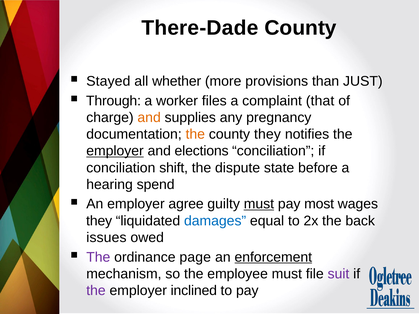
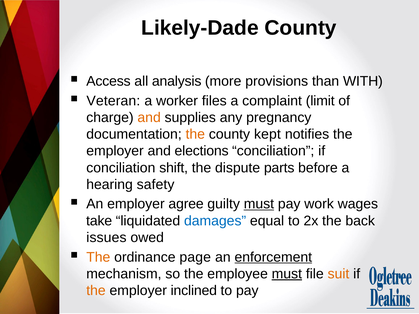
There-Dade: There-Dade -> Likely-Dade
Stayed: Stayed -> Access
whether: whether -> analysis
JUST: JUST -> WITH
Through: Through -> Veteran
that: that -> limit
county they: they -> kept
employer at (115, 151) underline: present -> none
state: state -> parts
spend: spend -> safety
most: most -> work
they at (99, 221): they -> take
The at (98, 257) colour: purple -> orange
must at (287, 274) underline: none -> present
suit colour: purple -> orange
the at (96, 291) colour: purple -> orange
